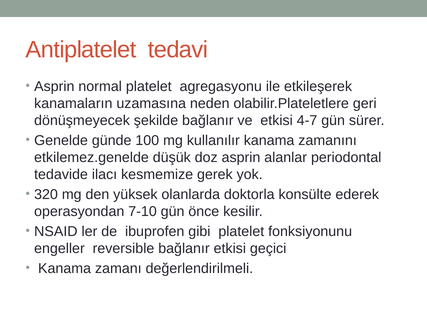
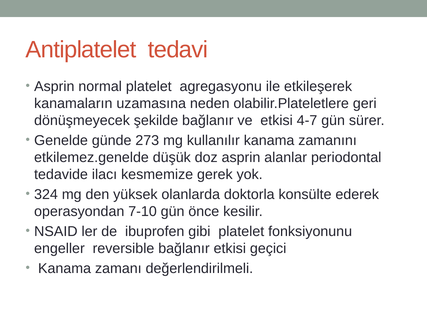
100: 100 -> 273
320: 320 -> 324
